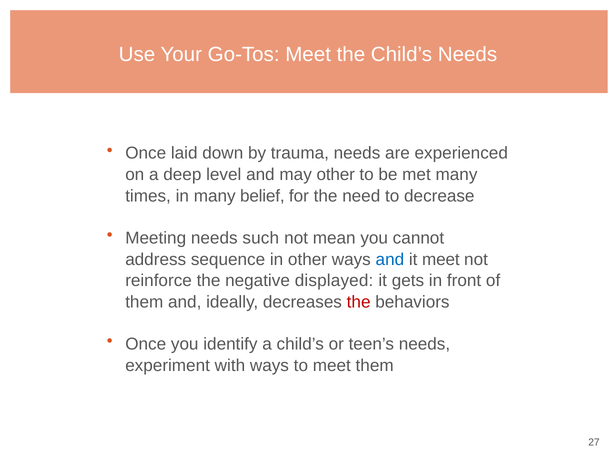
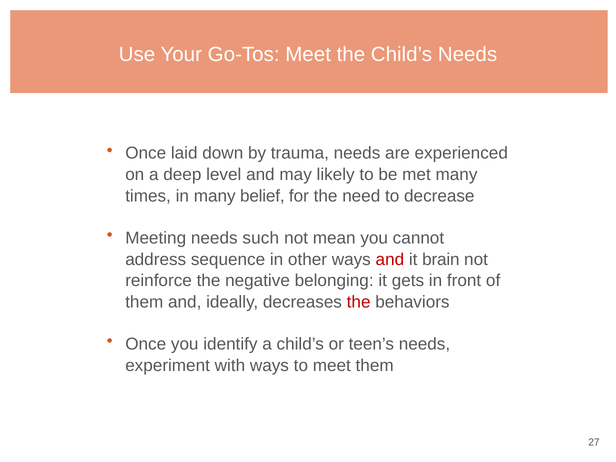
may other: other -> likely
and at (390, 259) colour: blue -> red
it meet: meet -> brain
displayed: displayed -> belonging
